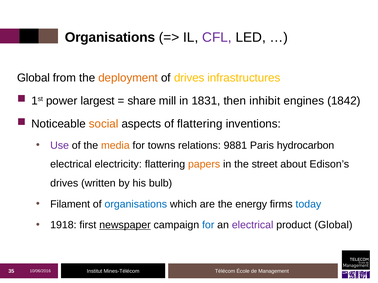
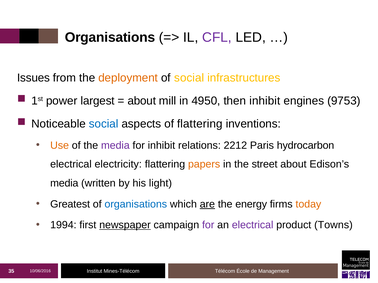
Global at (34, 78): Global -> Issues
of drives: drives -> social
share at (142, 101): share -> about
1831: 1831 -> 4950
1842: 1842 -> 9753
social at (104, 124) colour: orange -> blue
Use colour: purple -> orange
media at (115, 146) colour: orange -> purple
for towns: towns -> inhibit
9881: 9881 -> 2212
drives at (64, 183): drives -> media
bulb: bulb -> light
Filament: Filament -> Greatest
are underline: none -> present
today colour: blue -> orange
1918: 1918 -> 1994
for at (208, 225) colour: blue -> purple
product Global: Global -> Towns
